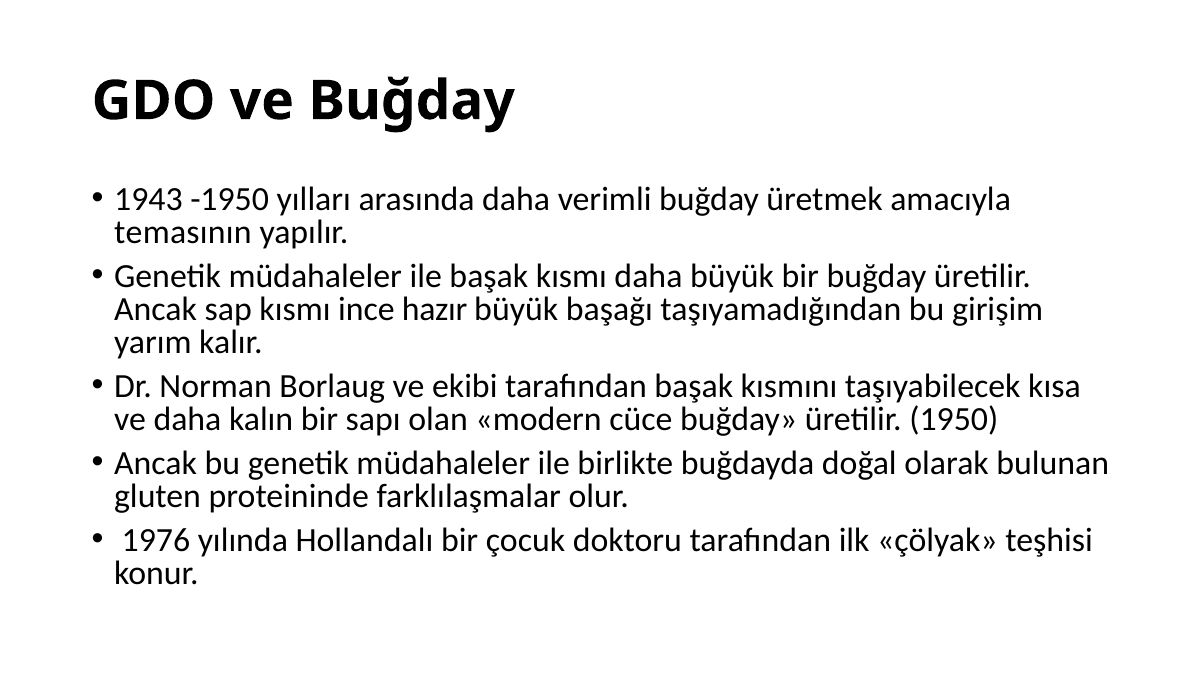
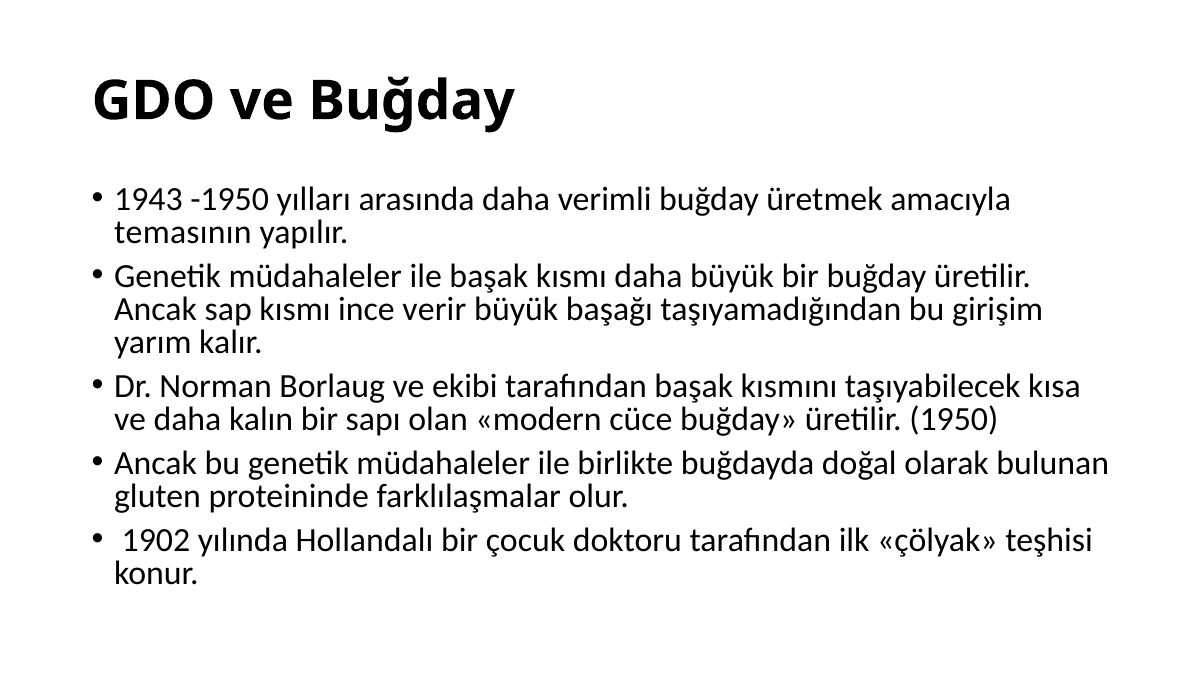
hazır: hazır -> verir
1976: 1976 -> 1902
